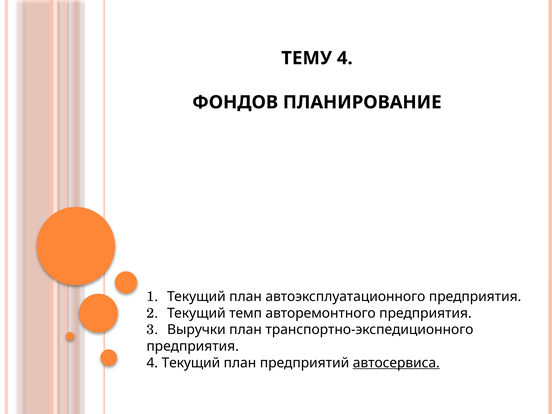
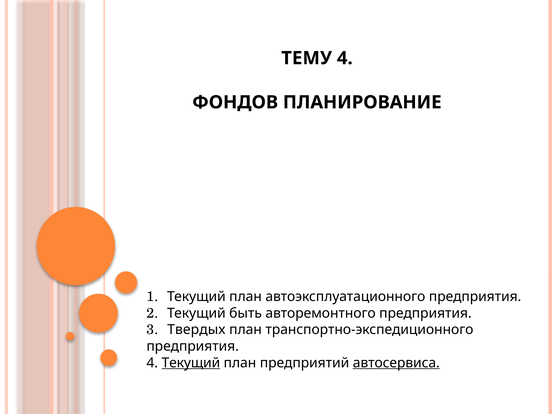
темп: темп -> быть
Выручки: Выручки -> Твердых
Текущий at (191, 363) underline: none -> present
